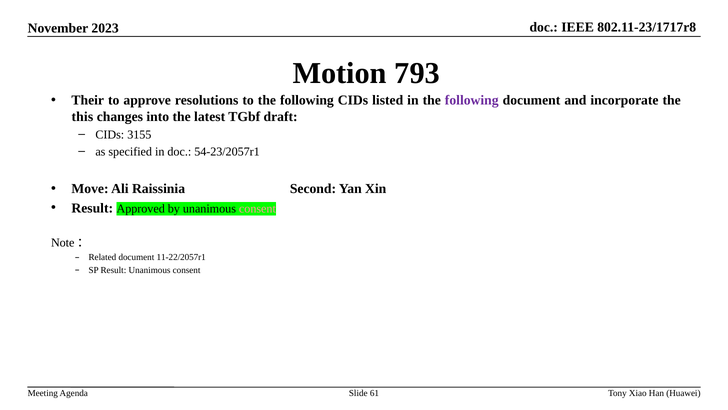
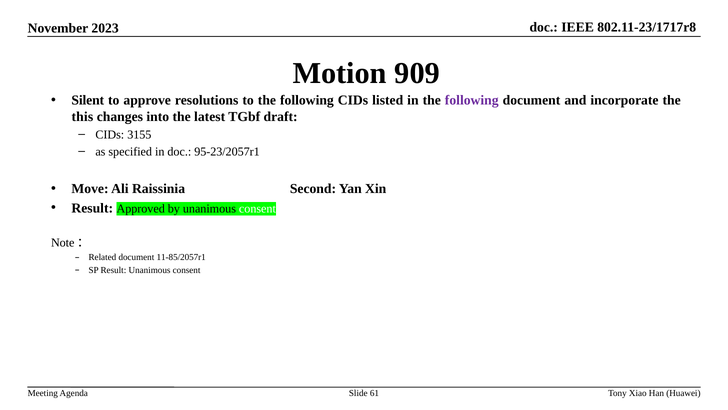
793: 793 -> 909
Their: Their -> Silent
54-23/2057r1: 54-23/2057r1 -> 95-23/2057r1
consent at (257, 208) colour: pink -> white
11-22/2057r1: 11-22/2057r1 -> 11-85/2057r1
